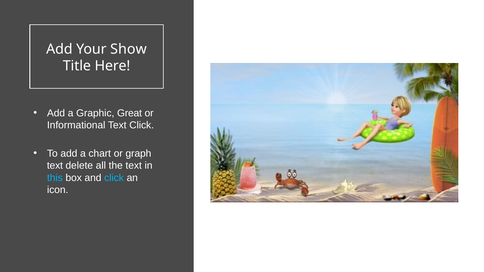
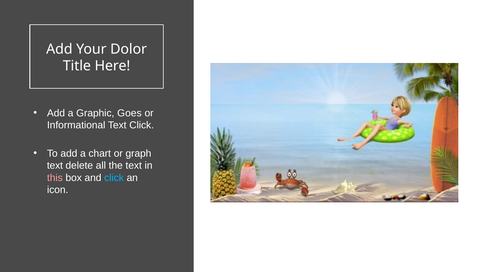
Show: Show -> Dolor
Great: Great -> Goes
this colour: light blue -> pink
